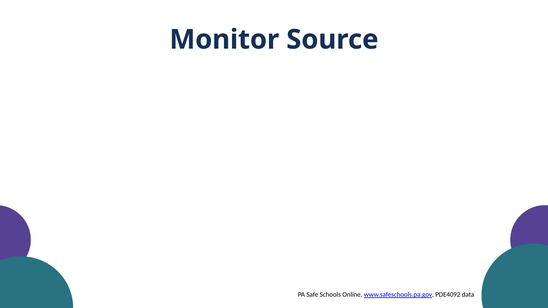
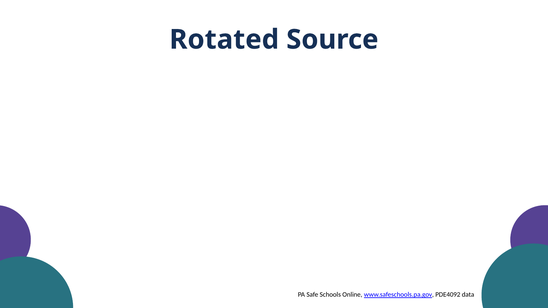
Monitor: Monitor -> Rotated
